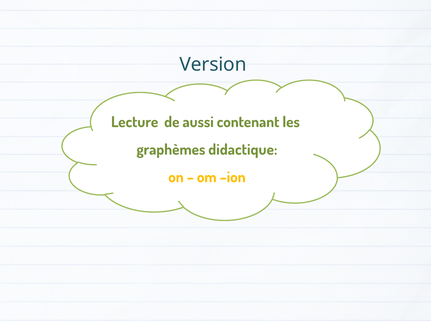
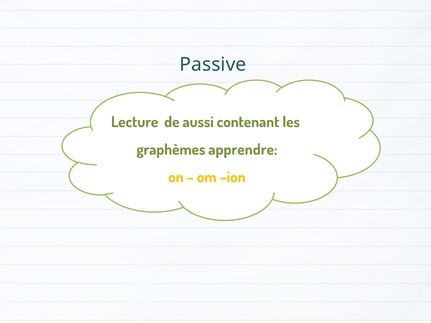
Version at (213, 65): Version -> Passive
didactique: didactique -> apprendre
